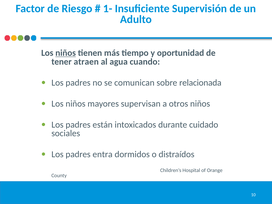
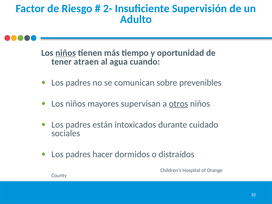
1-: 1- -> 2-
relacionada: relacionada -> prevenibles
otros underline: none -> present
entra: entra -> hacer
